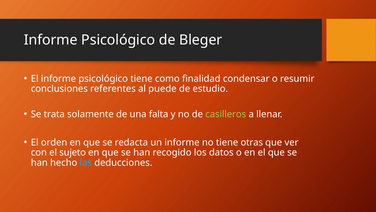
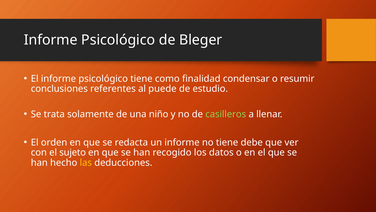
falta: falta -> niño
otras: otras -> debe
las colour: light blue -> yellow
